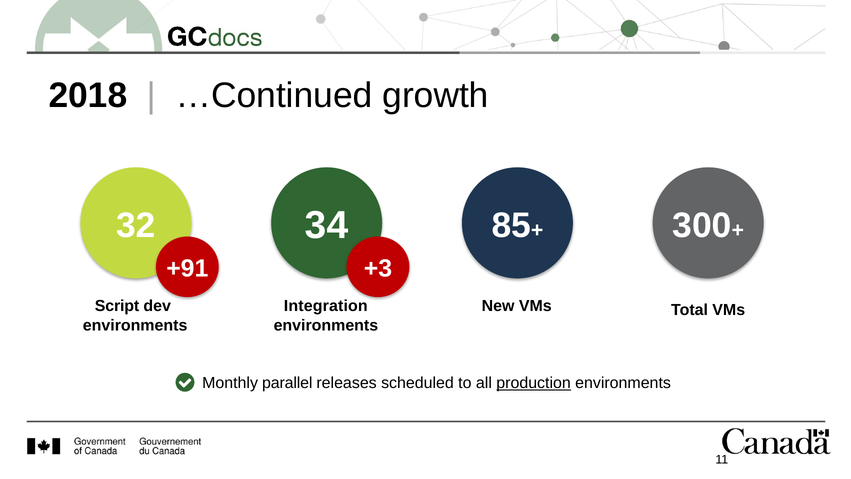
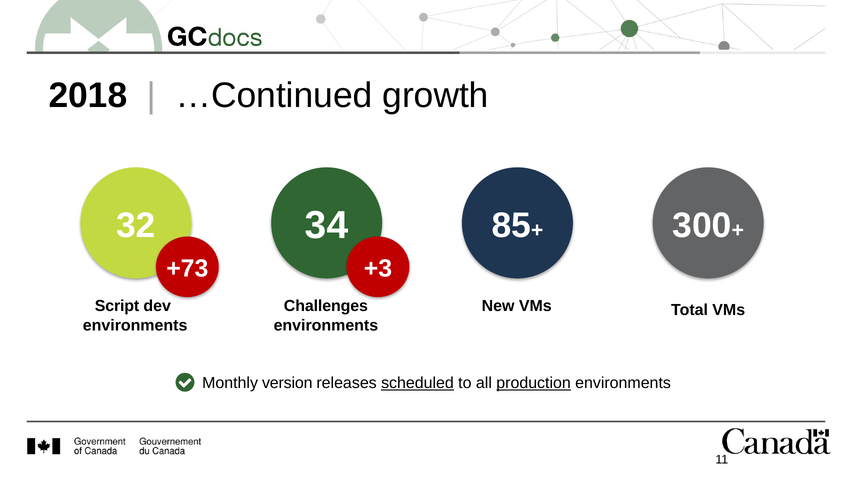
+91: +91 -> +73
Integration: Integration -> Challenges
parallel: parallel -> version
scheduled underline: none -> present
